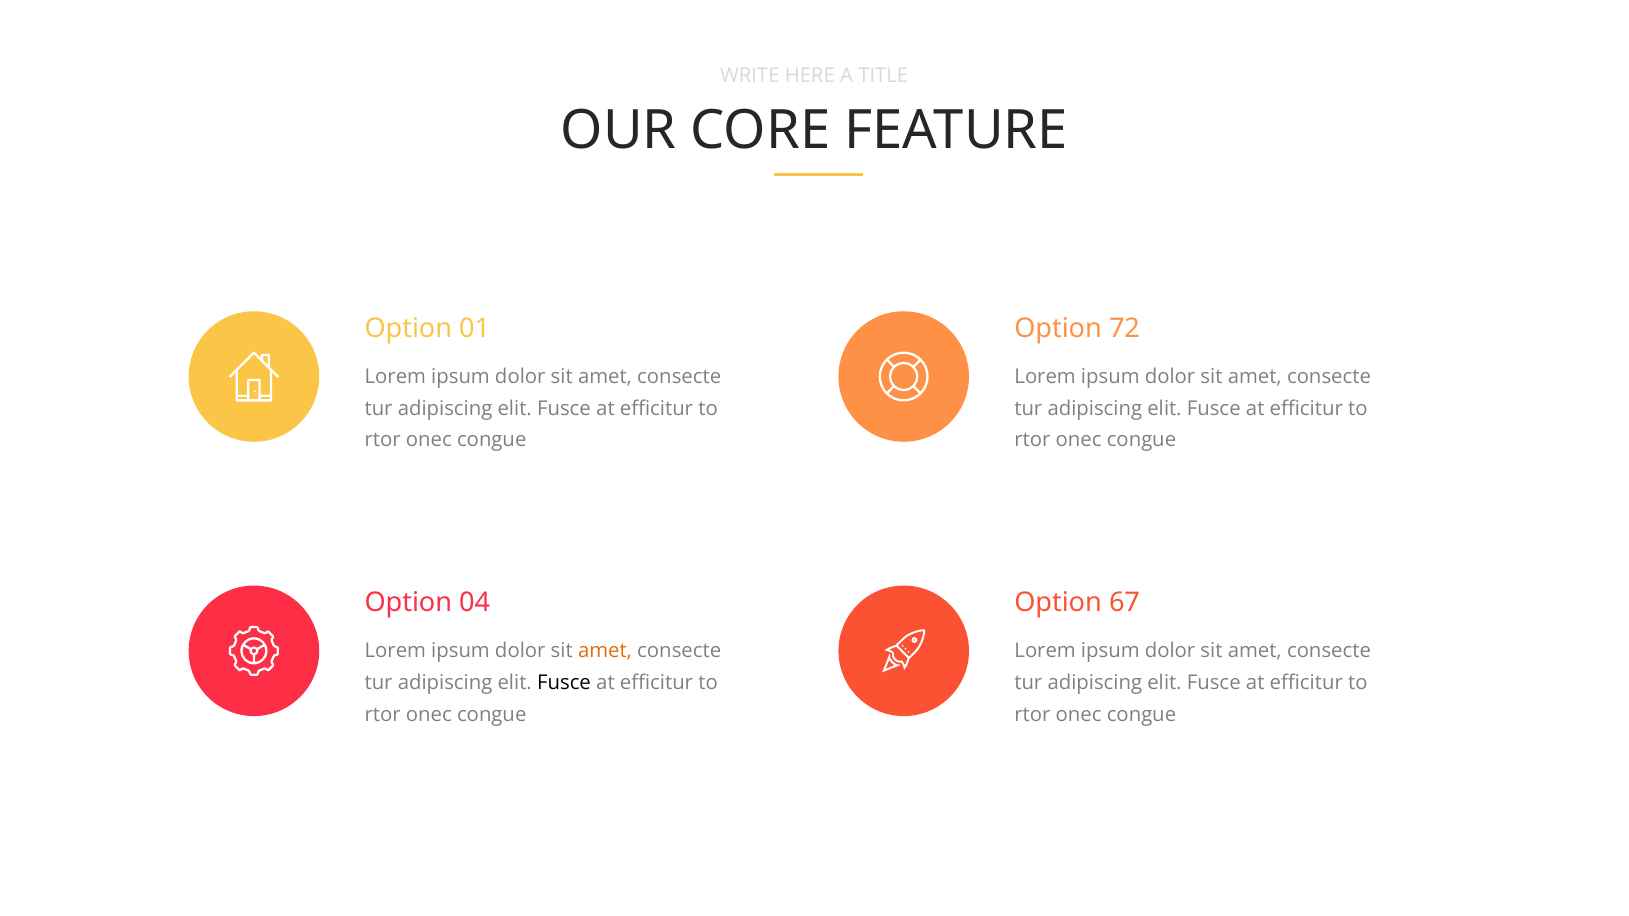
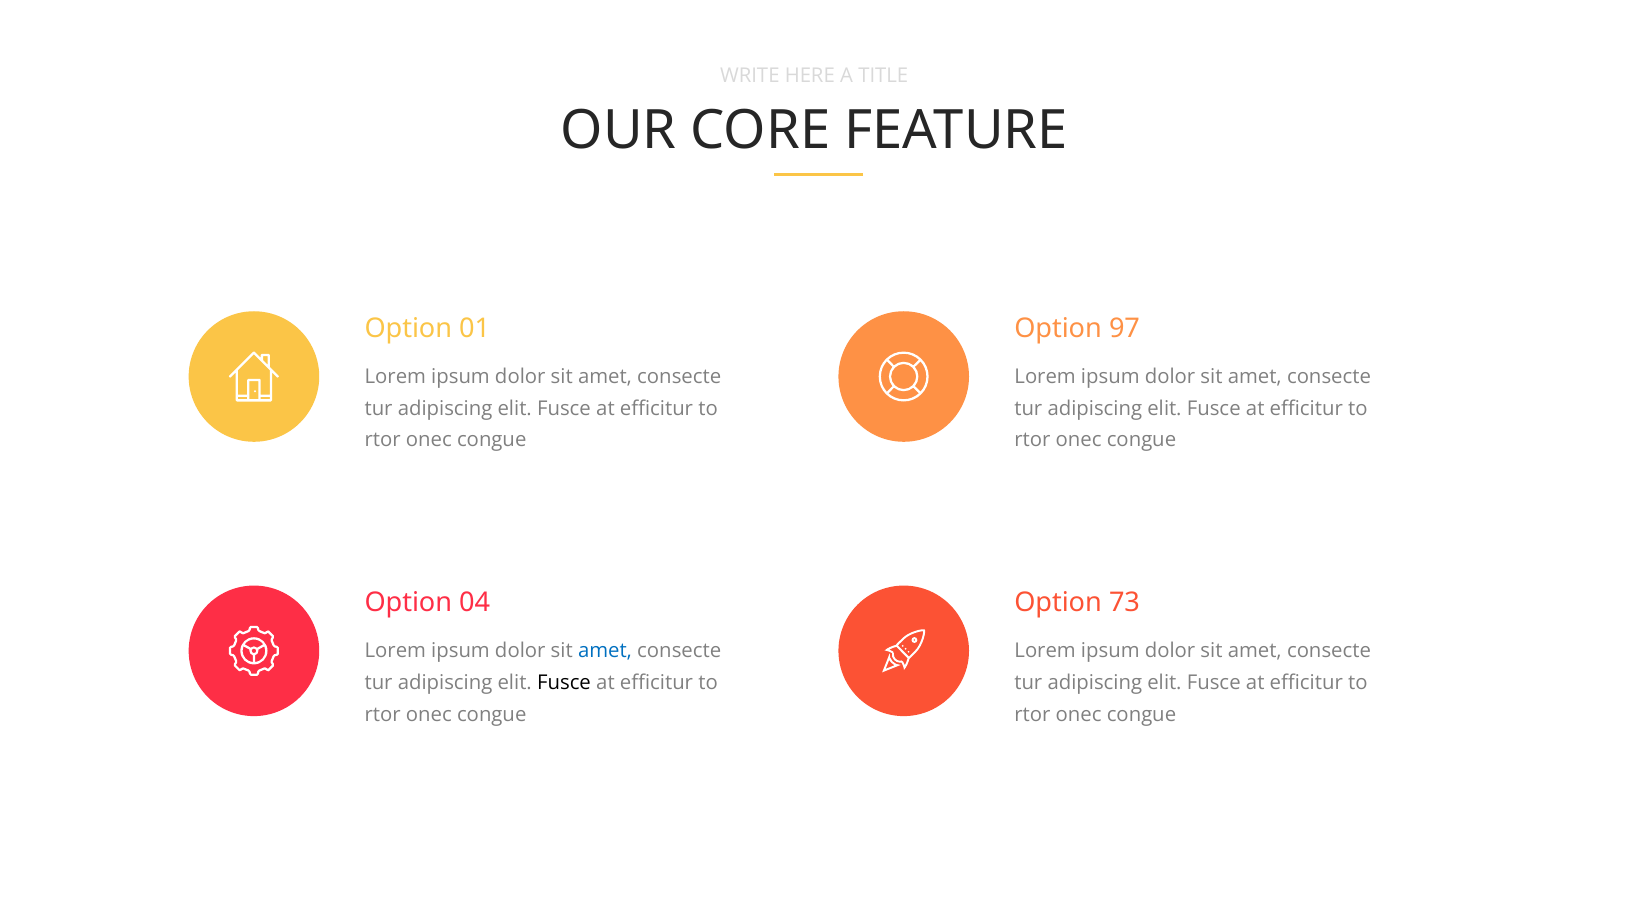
72: 72 -> 97
67: 67 -> 73
amet at (605, 651) colour: orange -> blue
